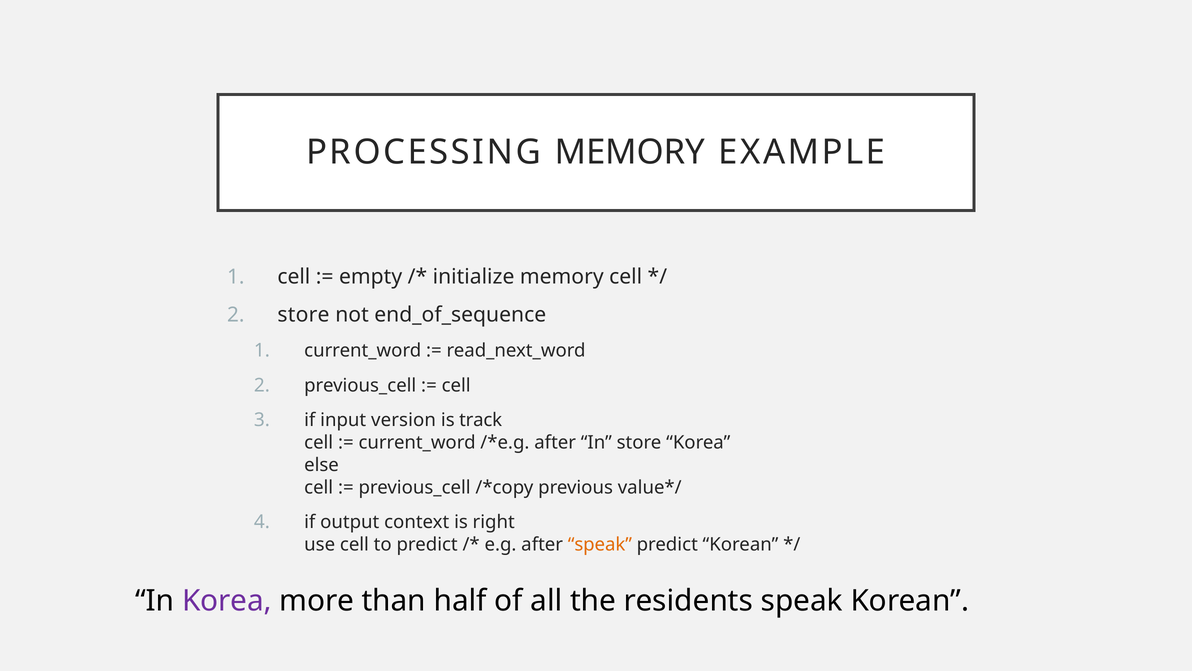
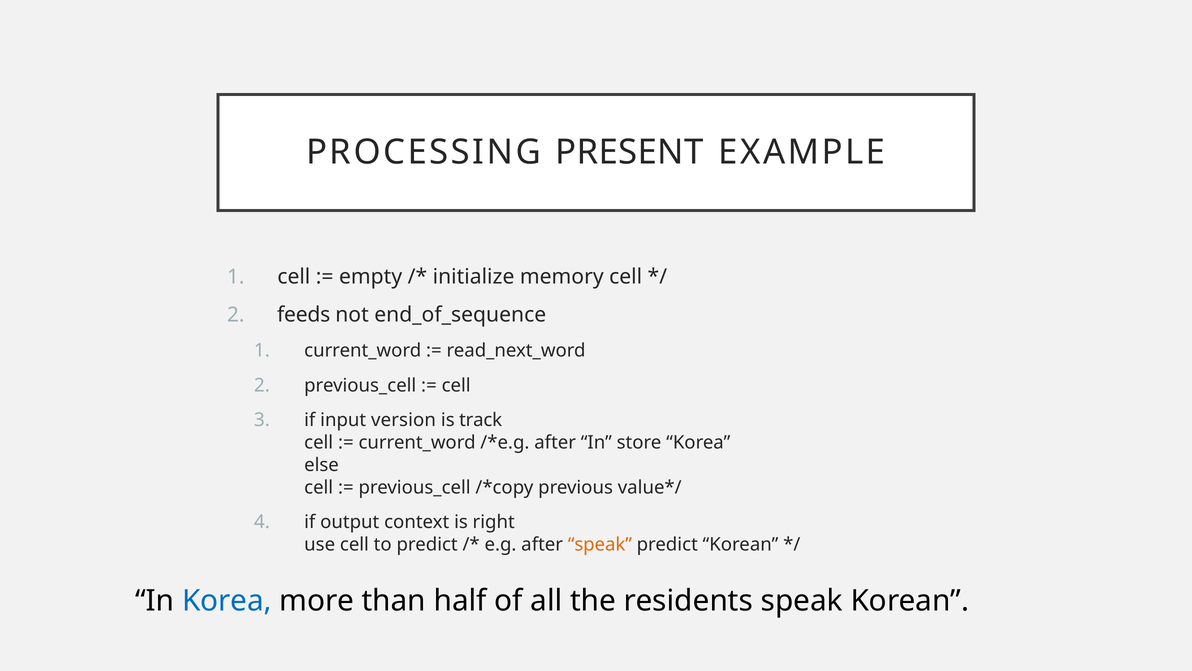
PROCESSING MEMORY: MEMORY -> PRESENT
store at (303, 314): store -> feeds
Korea at (227, 601) colour: purple -> blue
